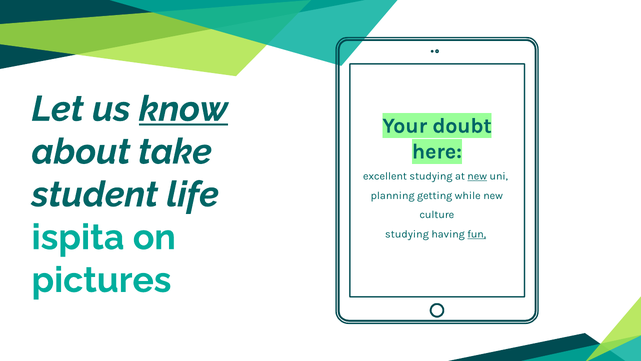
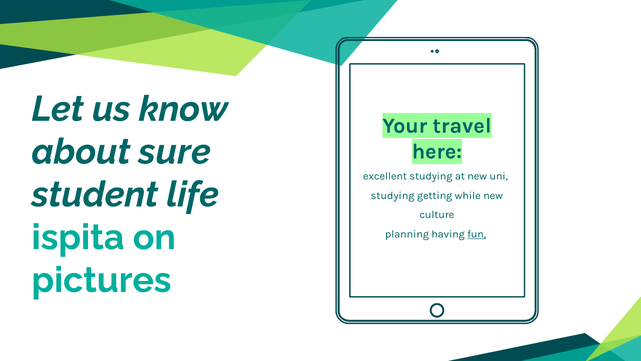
know underline: present -> none
doubt: doubt -> travel
take: take -> sure
new at (477, 176) underline: present -> none
planning at (393, 195): planning -> studying
studying at (407, 234): studying -> planning
